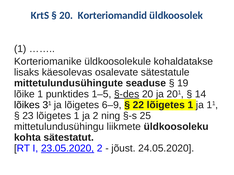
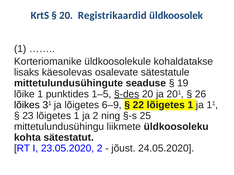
Korteriomandid: Korteriomandid -> Registrikaardid
14: 14 -> 26
23.05.2020 underline: present -> none
